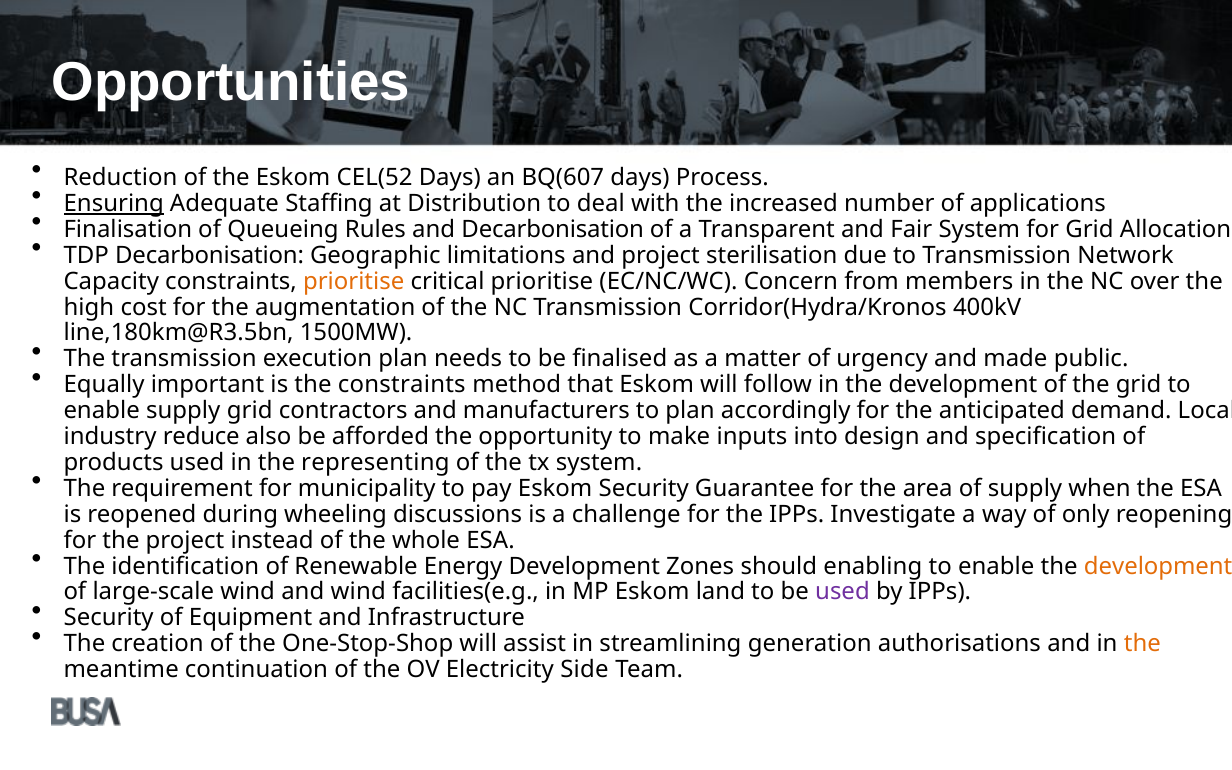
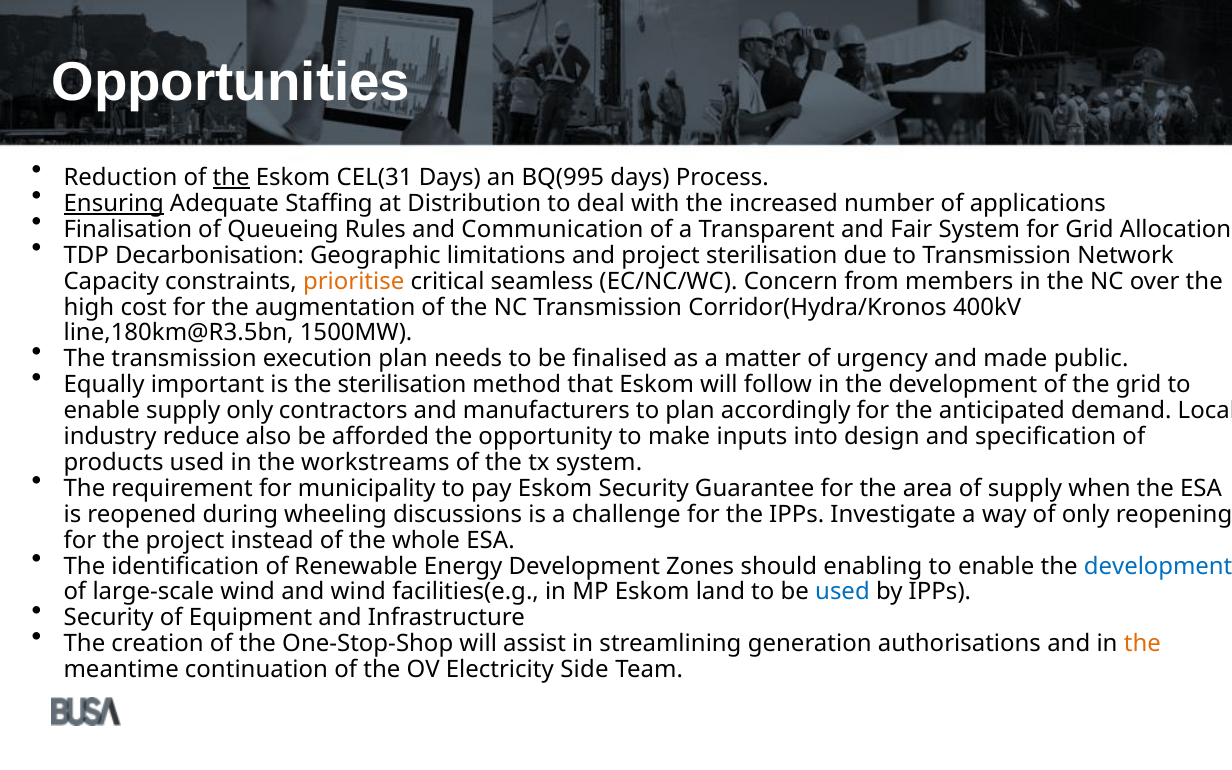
the at (231, 178) underline: none -> present
CEL(52: CEL(52 -> CEL(31
BQ(607: BQ(607 -> BQ(995
and Decarbonisation: Decarbonisation -> Communication
critical prioritise: prioritise -> seamless
the constraints: constraints -> sterilisation
supply grid: grid -> only
representing: representing -> workstreams
development at (1158, 566) colour: orange -> blue
used at (842, 592) colour: purple -> blue
